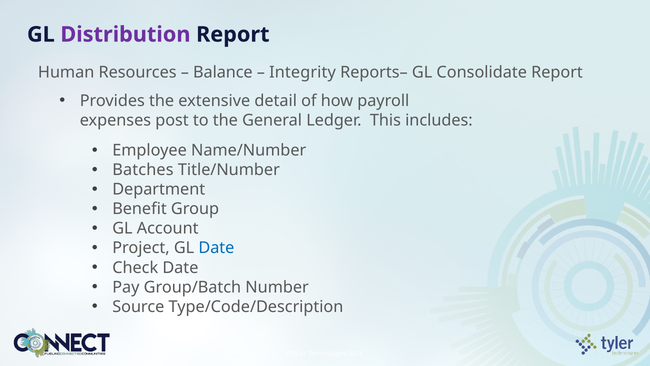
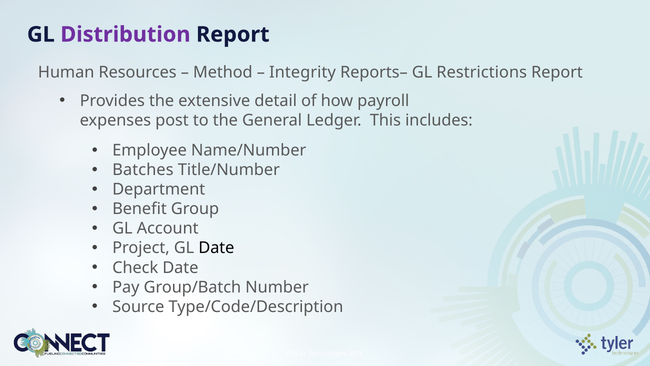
Balance: Balance -> Method
Consolidate: Consolidate -> Restrictions
Date at (216, 248) colour: blue -> black
